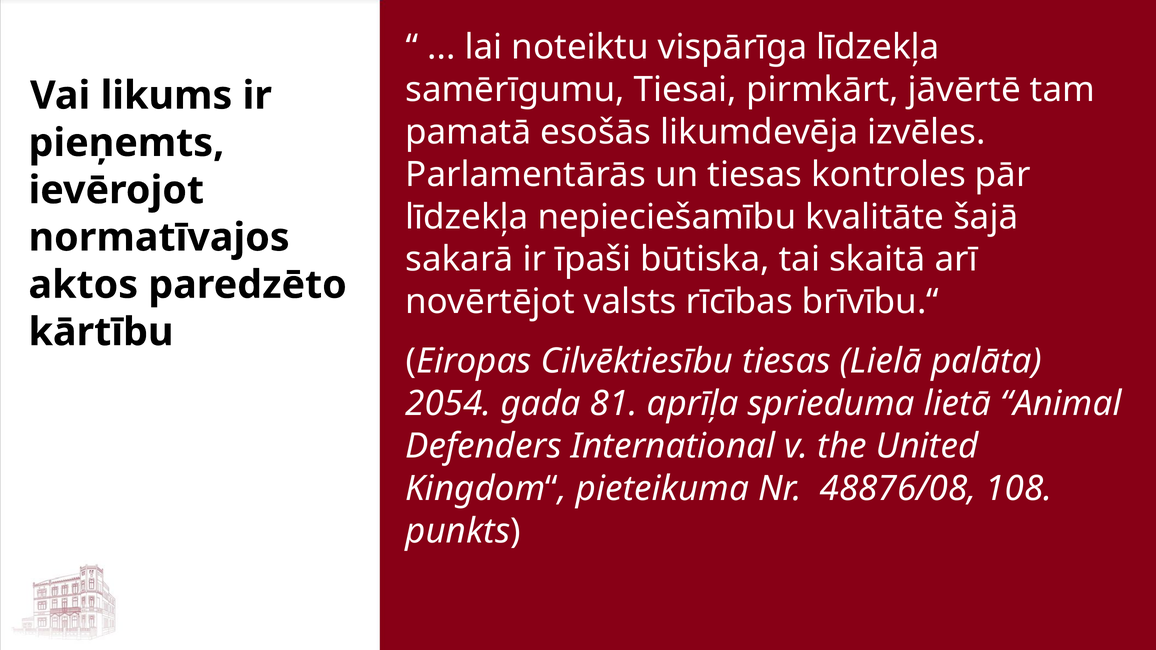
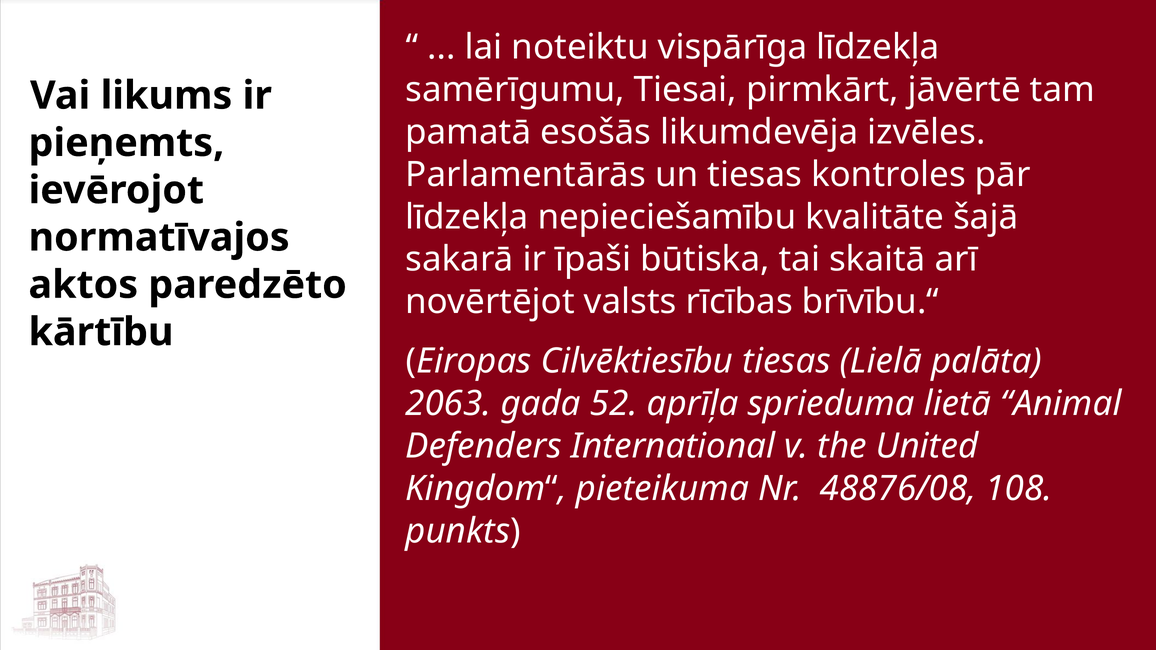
2054: 2054 -> 2063
81: 81 -> 52
